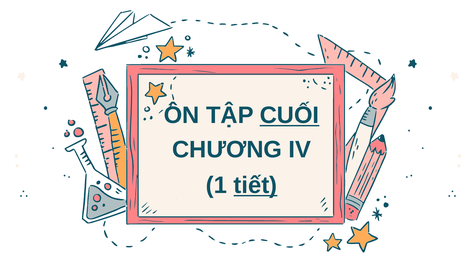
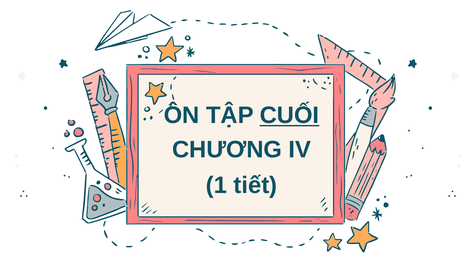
tiết underline: present -> none
